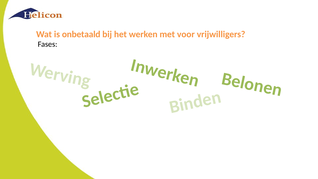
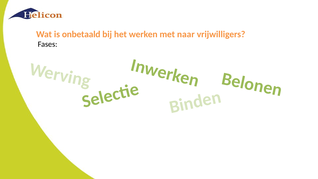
voor: voor -> naar
